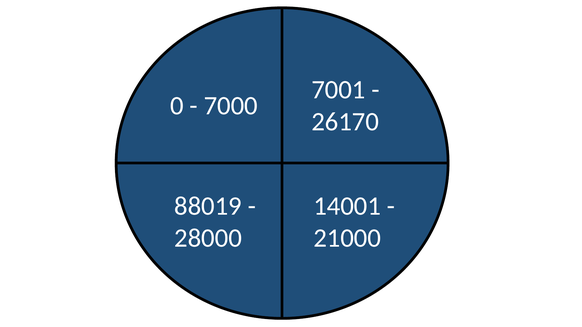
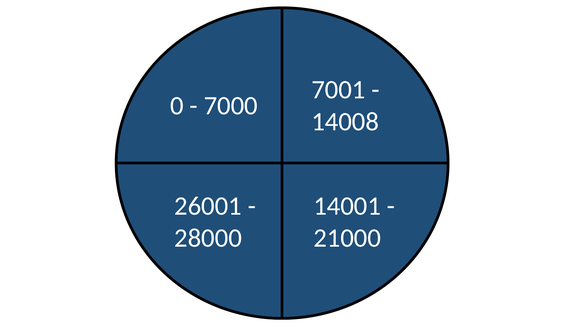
26170: 26170 -> 14008
88019: 88019 -> 26001
